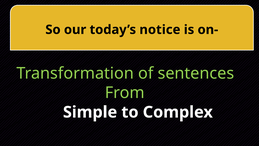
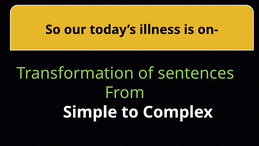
notice: notice -> illness
